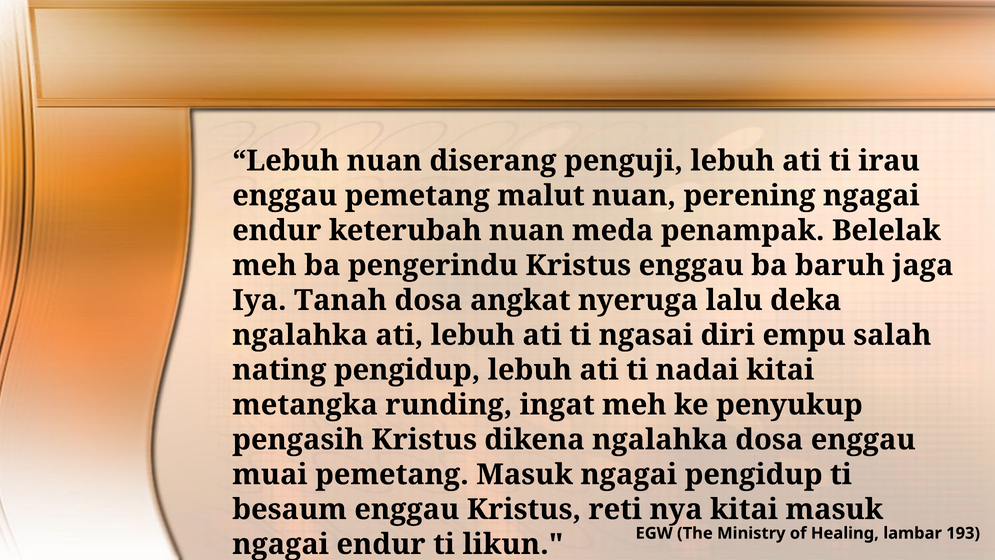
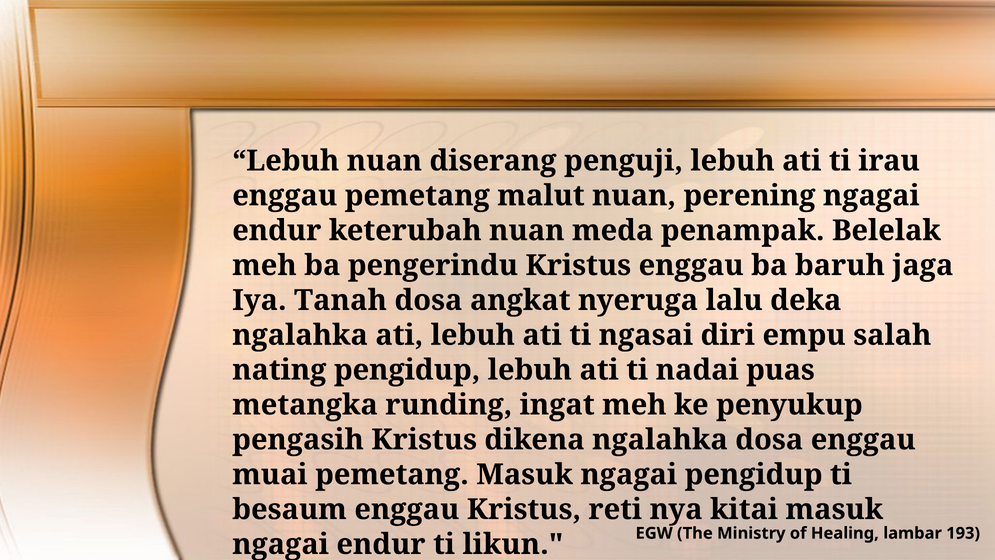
nadai kitai: kitai -> puas
